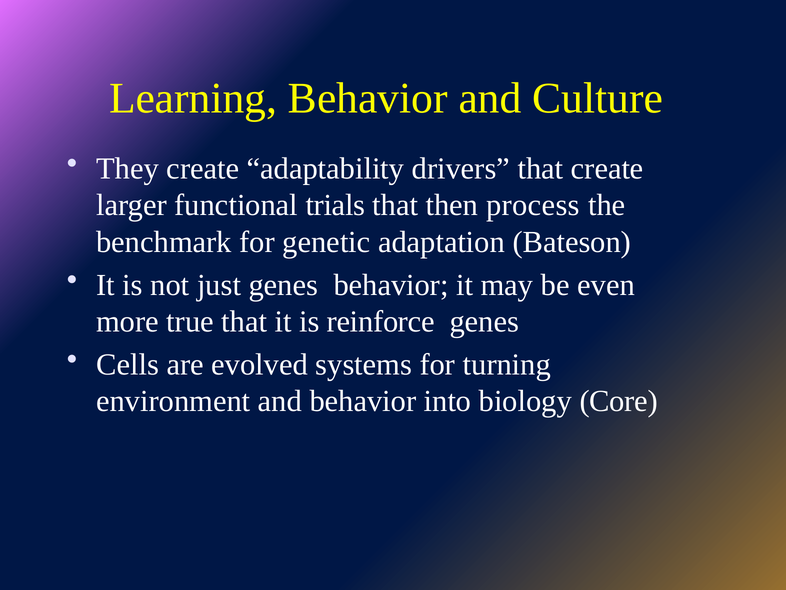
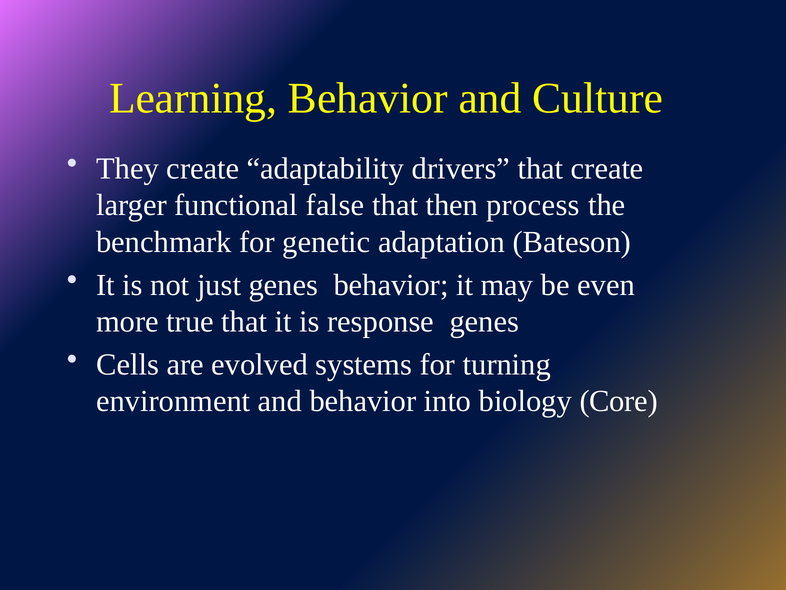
trials: trials -> false
reinforce: reinforce -> response
